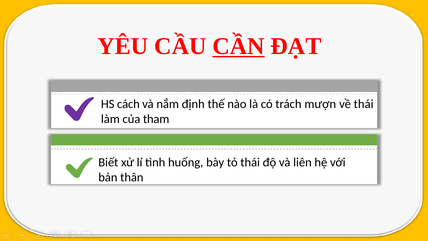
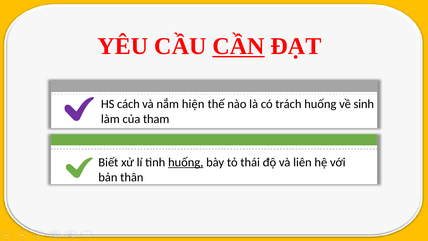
định: định -> hiện
trách mượn: mượn -> huống
về thái: thái -> sinh
huống at (186, 162) underline: none -> present
